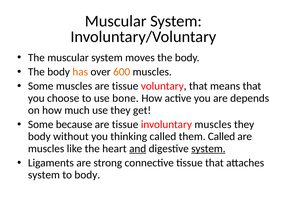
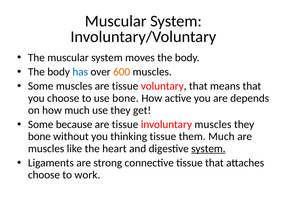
has colour: orange -> blue
body at (39, 137): body -> bone
thinking called: called -> tissue
them Called: Called -> Much
and underline: present -> none
system at (44, 175): system -> choose
to body: body -> work
